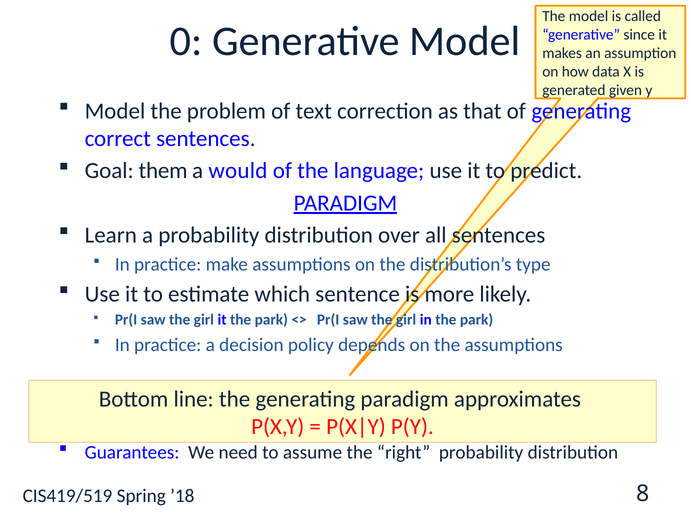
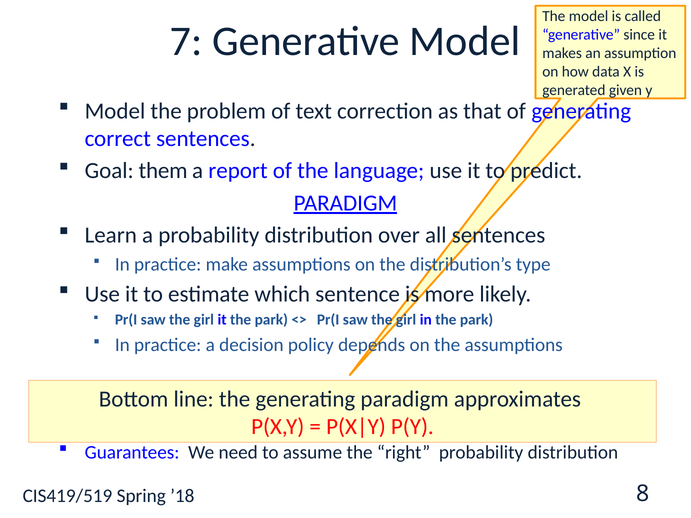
0: 0 -> 7
would: would -> report
